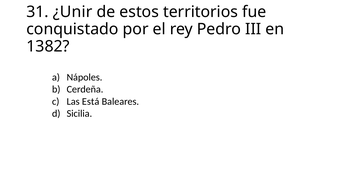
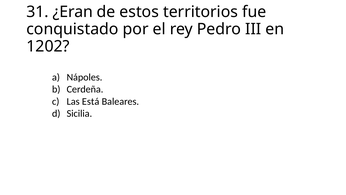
¿Unir: ¿Unir -> ¿Eran
1382: 1382 -> 1202
